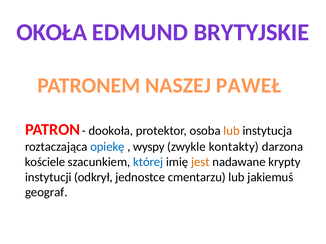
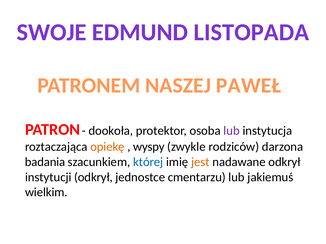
OKOŁA: OKOŁA -> SWOJE
BRYTYJSKIE: BRYTYJSKIE -> LISTOPADA
lub at (232, 131) colour: orange -> purple
opiekę colour: blue -> orange
kontakty: kontakty -> rodziców
kościele: kościele -> badania
nadawane krypty: krypty -> odkrył
geograf: geograf -> wielkim
